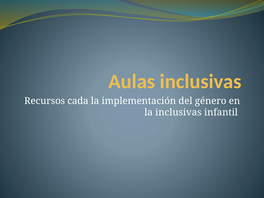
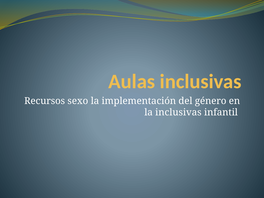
cada: cada -> sexo
